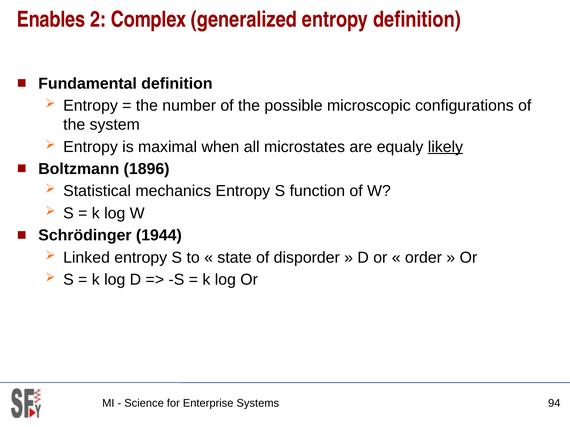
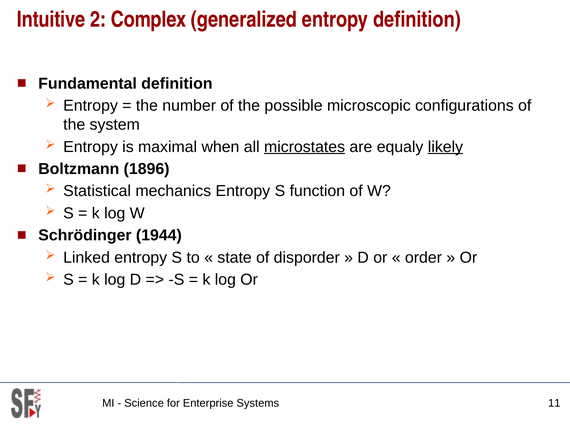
Enables: Enables -> Intuitive
microstates underline: none -> present
94: 94 -> 11
